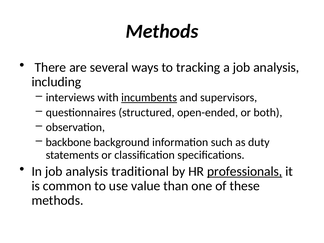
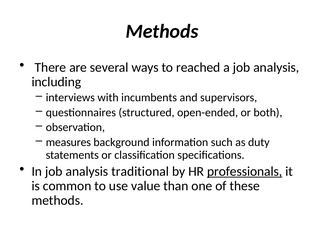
tracking: tracking -> reached
incumbents underline: present -> none
backbone: backbone -> measures
